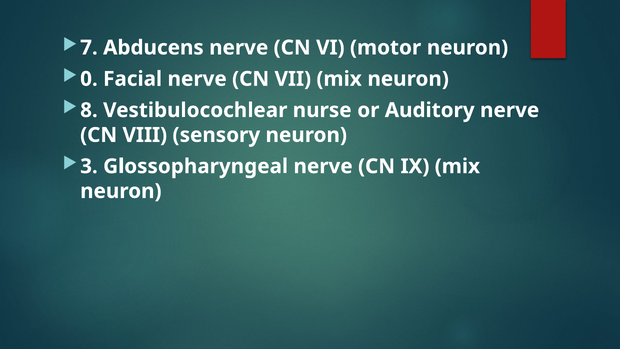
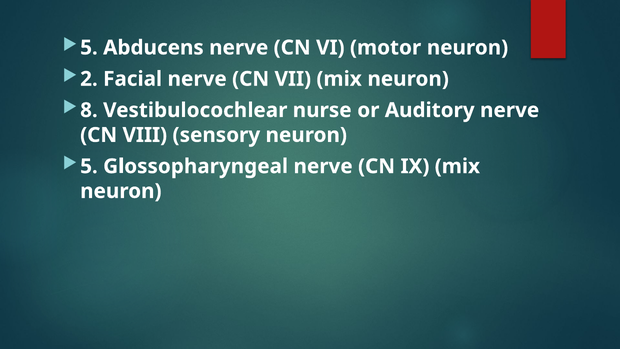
7 at (89, 48): 7 -> 5
0: 0 -> 2
3 at (89, 166): 3 -> 5
